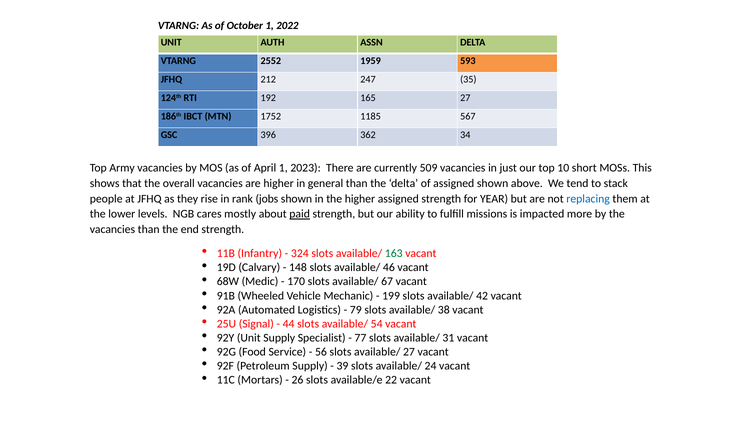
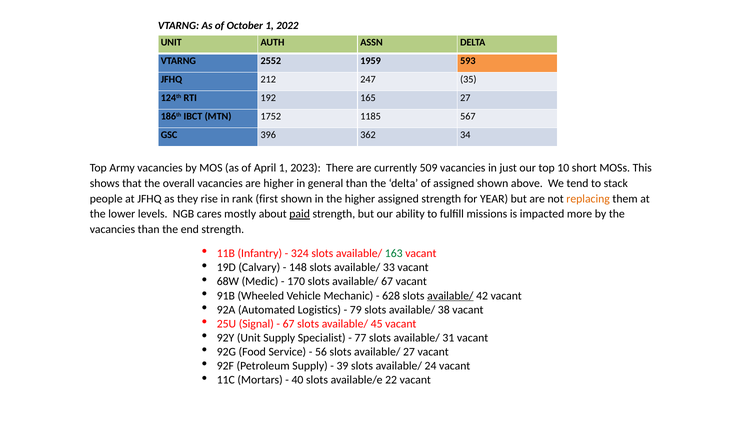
jobs: jobs -> first
replacing colour: blue -> orange
46: 46 -> 33
199: 199 -> 628
available/ at (450, 296) underline: none -> present
44 at (289, 324): 44 -> 67
54: 54 -> 45
26: 26 -> 40
